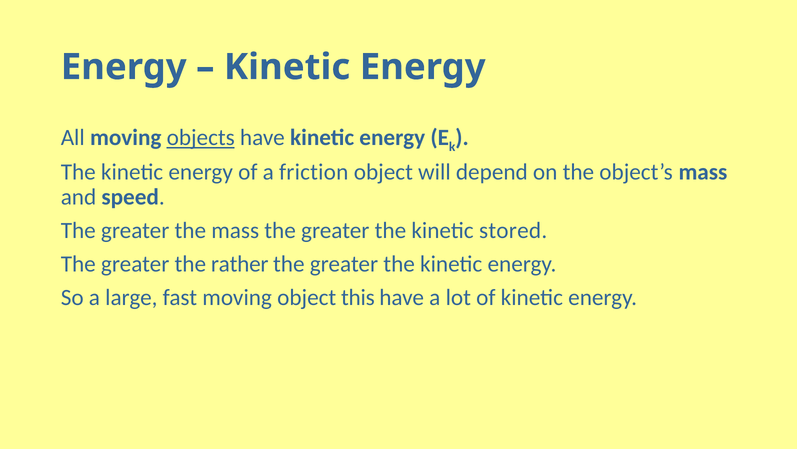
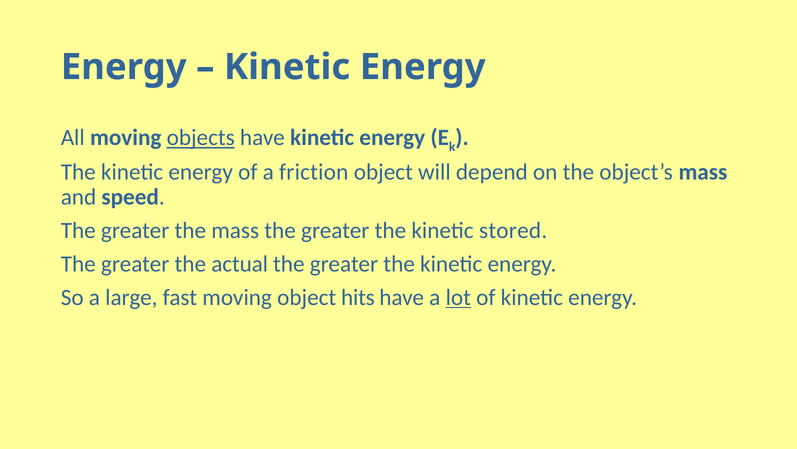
rather: rather -> actual
this: this -> hits
lot underline: none -> present
